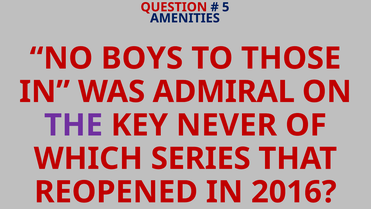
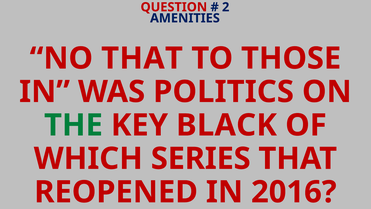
5: 5 -> 2
NO BOYS: BOYS -> THAT
ADMIRAL: ADMIRAL -> POLITICS
THE colour: purple -> green
NEVER: NEVER -> BLACK
